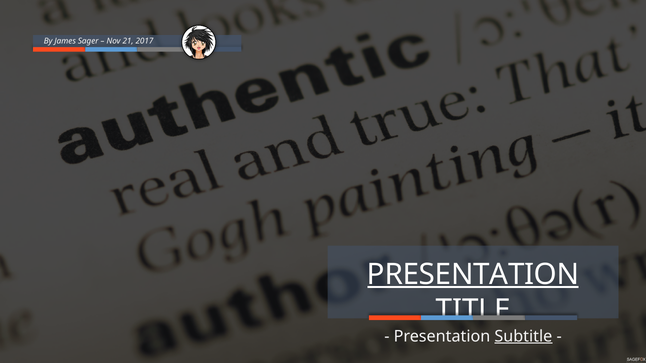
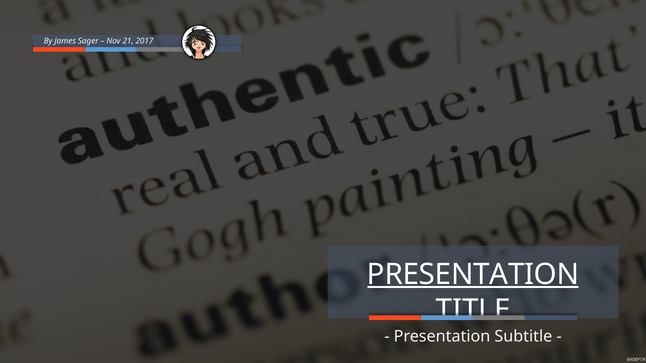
Subtitle underline: present -> none
